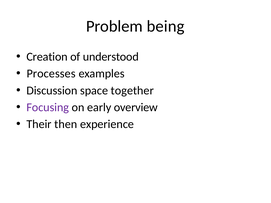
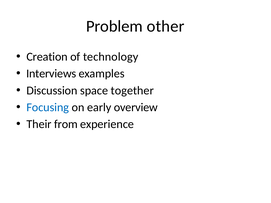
being: being -> other
understood: understood -> technology
Processes: Processes -> Interviews
Focusing colour: purple -> blue
then: then -> from
